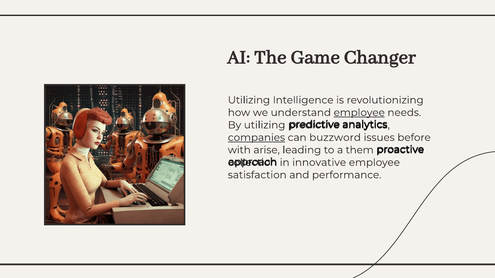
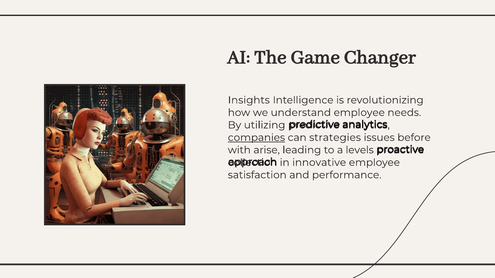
Utilizing at (249, 100): Utilizing -> Insights
employee at (359, 113) underline: present -> none
buzzword: buzzword -> strategies
them: them -> levels
